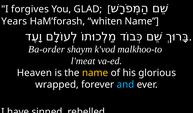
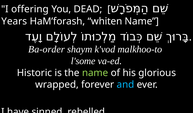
forgives: forgives -> offering
GLAD: GLAD -> DEAD
l'meat: l'meat -> l'some
Heaven: Heaven -> Historic
name at (95, 73) colour: yellow -> light green
